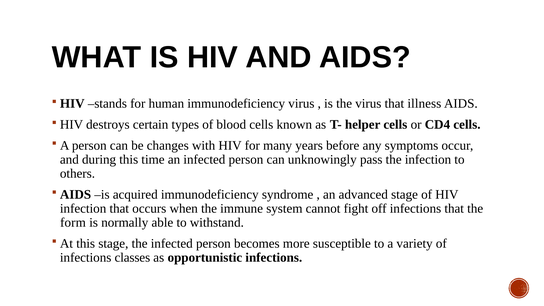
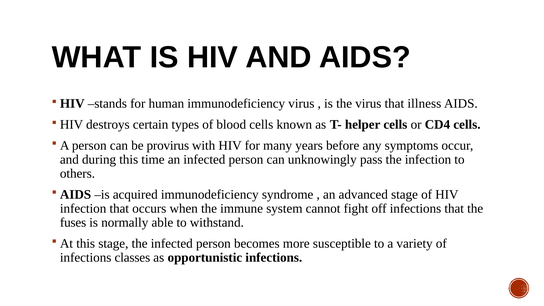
changes: changes -> provirus
form: form -> fuses
